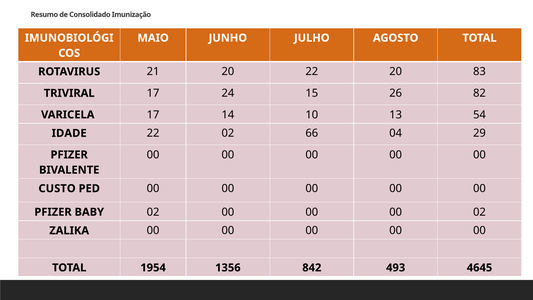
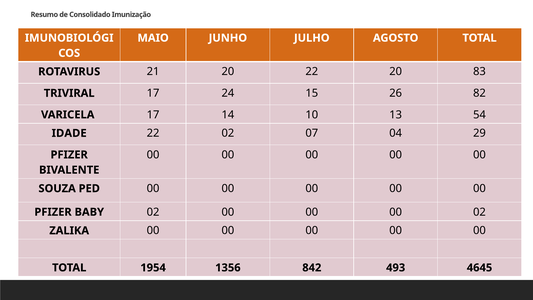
66: 66 -> 07
CUSTO: CUSTO -> SOUZA
